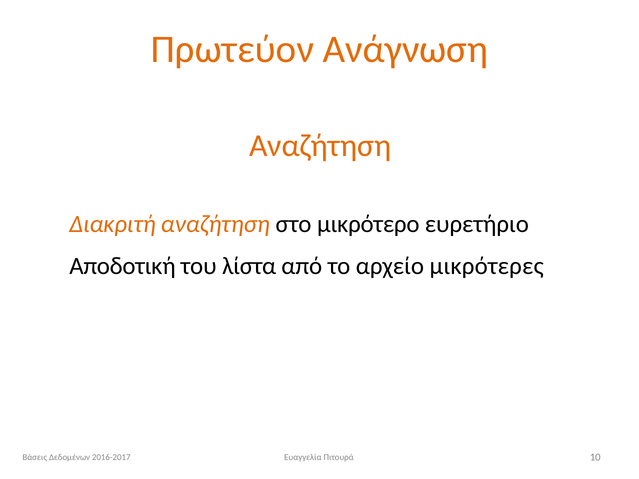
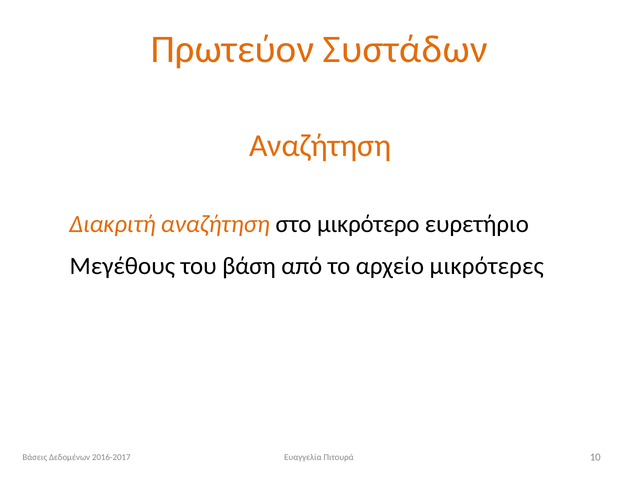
Ανάγνωση: Ανάγνωση -> Συστάδων
Αποδοτική: Αποδοτική -> Μεγέθους
λίστα: λίστα -> βάση
